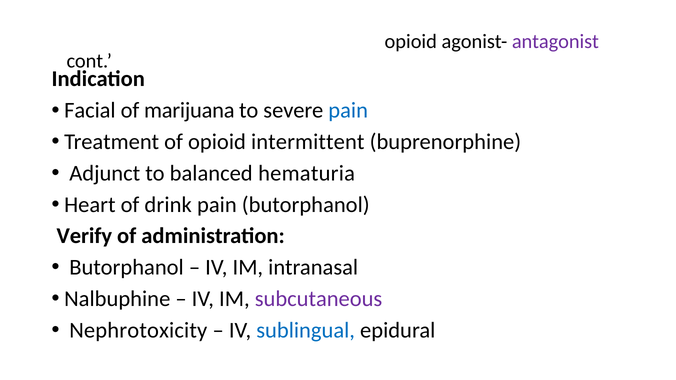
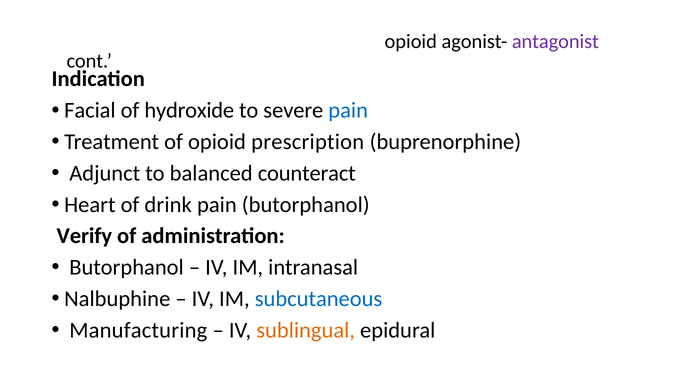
marijuana: marijuana -> hydroxide
intermittent: intermittent -> prescription
hematuria: hematuria -> counteract
subcutaneous colour: purple -> blue
Nephrotoxicity: Nephrotoxicity -> Manufacturing
sublingual colour: blue -> orange
